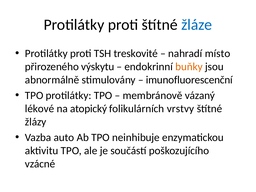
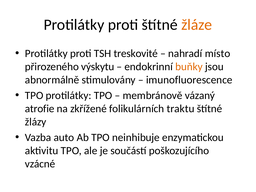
žláze colour: blue -> orange
imunofluorescenční: imunofluorescenční -> imunofluorescence
lékové: lékové -> atrofie
atopický: atopický -> zkřížené
vrstvy: vrstvy -> traktu
